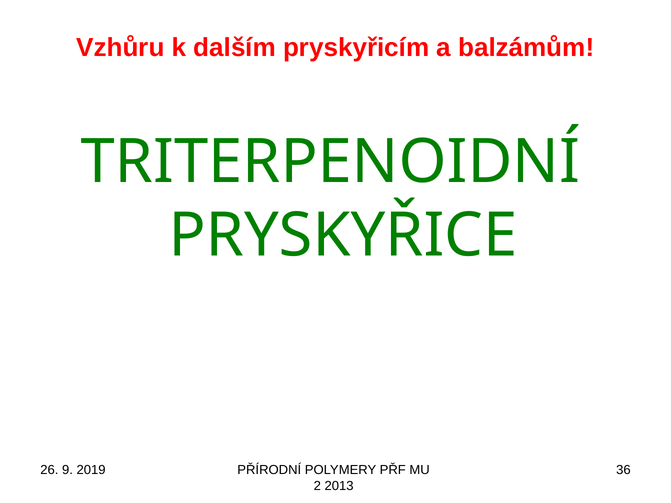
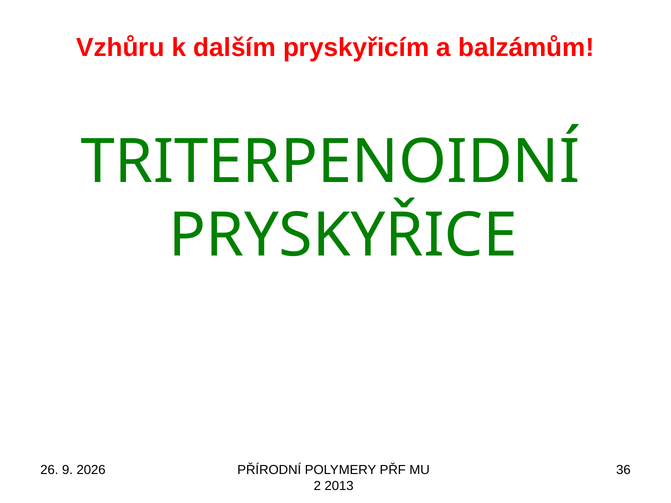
2019: 2019 -> 2026
